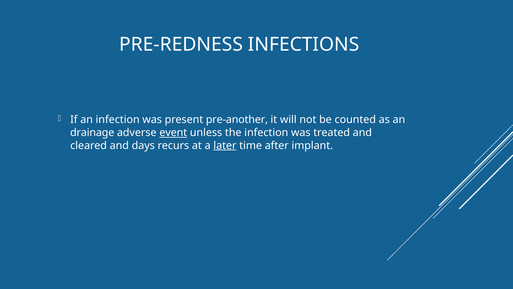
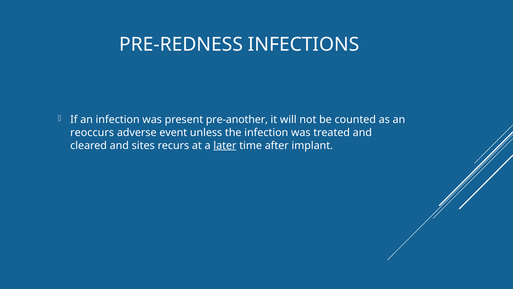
drainage: drainage -> reoccurs
event underline: present -> none
days: days -> sites
